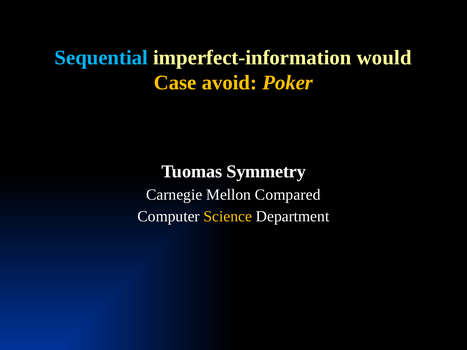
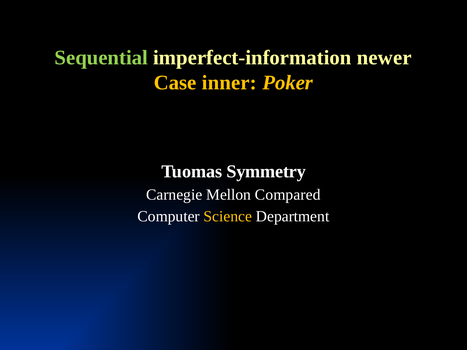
Sequential colour: light blue -> light green
would: would -> newer
avoid: avoid -> inner
